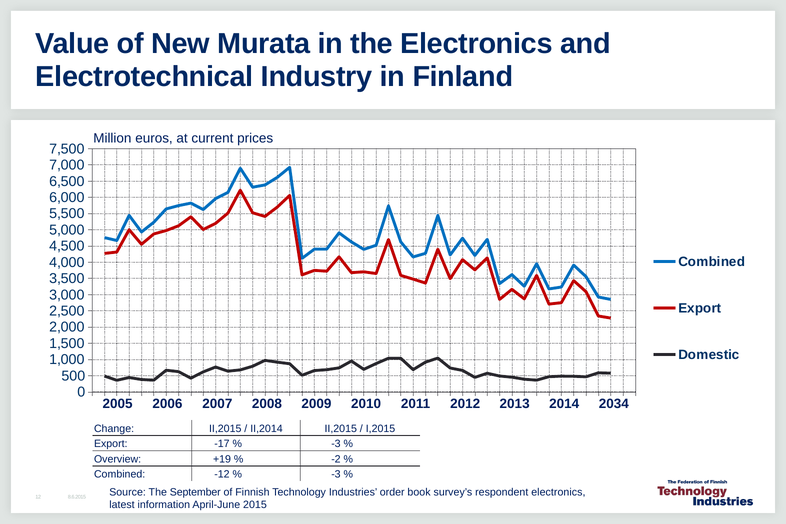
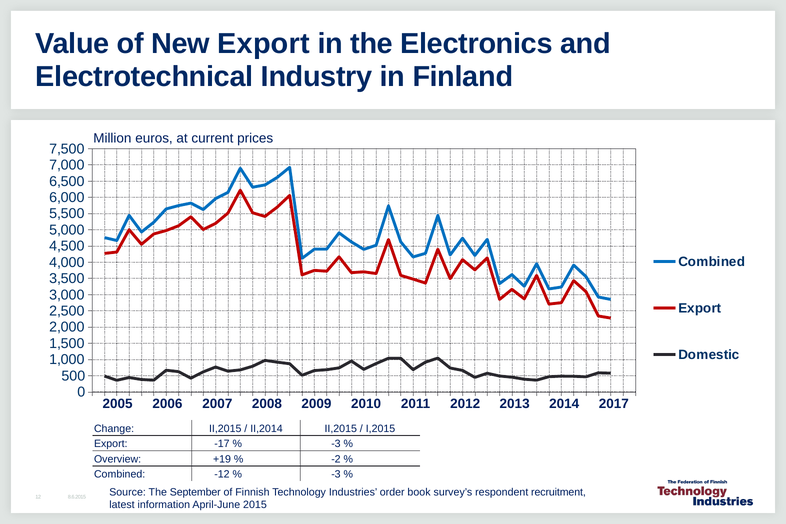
New Murata: Murata -> Export
2034: 2034 -> 2017
respondent electronics: electronics -> recruitment
